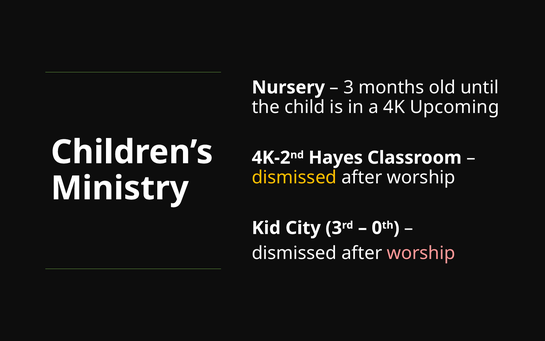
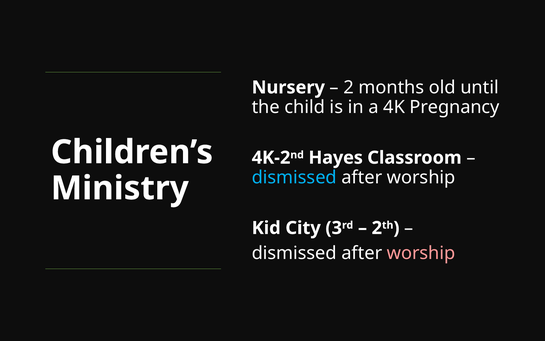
3 at (349, 87): 3 -> 2
Upcoming: Upcoming -> Pregnancy
dismissed at (294, 177) colour: yellow -> light blue
0 at (377, 228): 0 -> 2
